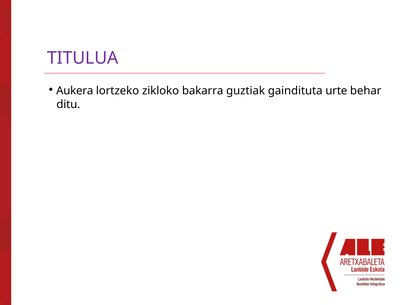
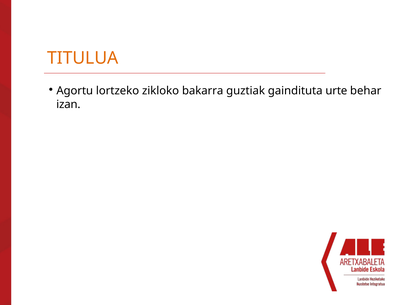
TITULUA colour: purple -> orange
Aukera: Aukera -> Agortu
ditu: ditu -> izan
